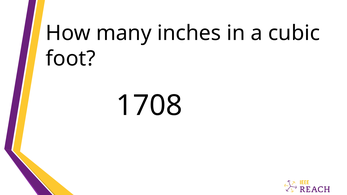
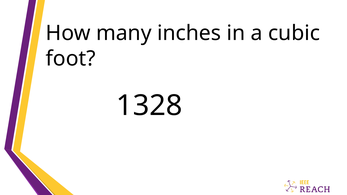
1708: 1708 -> 1328
